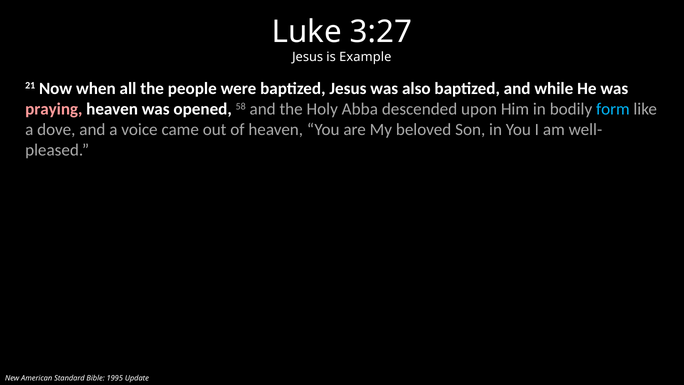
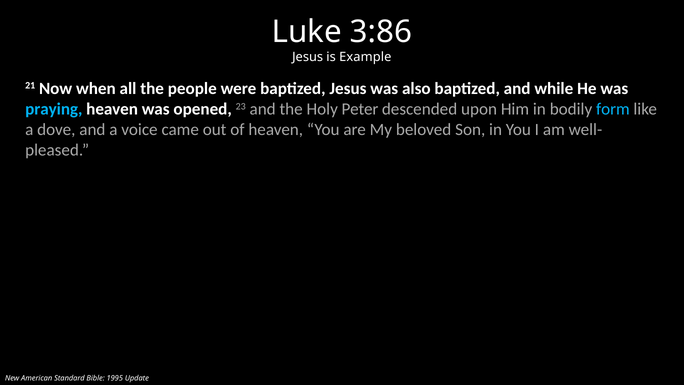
3:27: 3:27 -> 3:86
praying colour: pink -> light blue
58: 58 -> 23
Abba: Abba -> Peter
